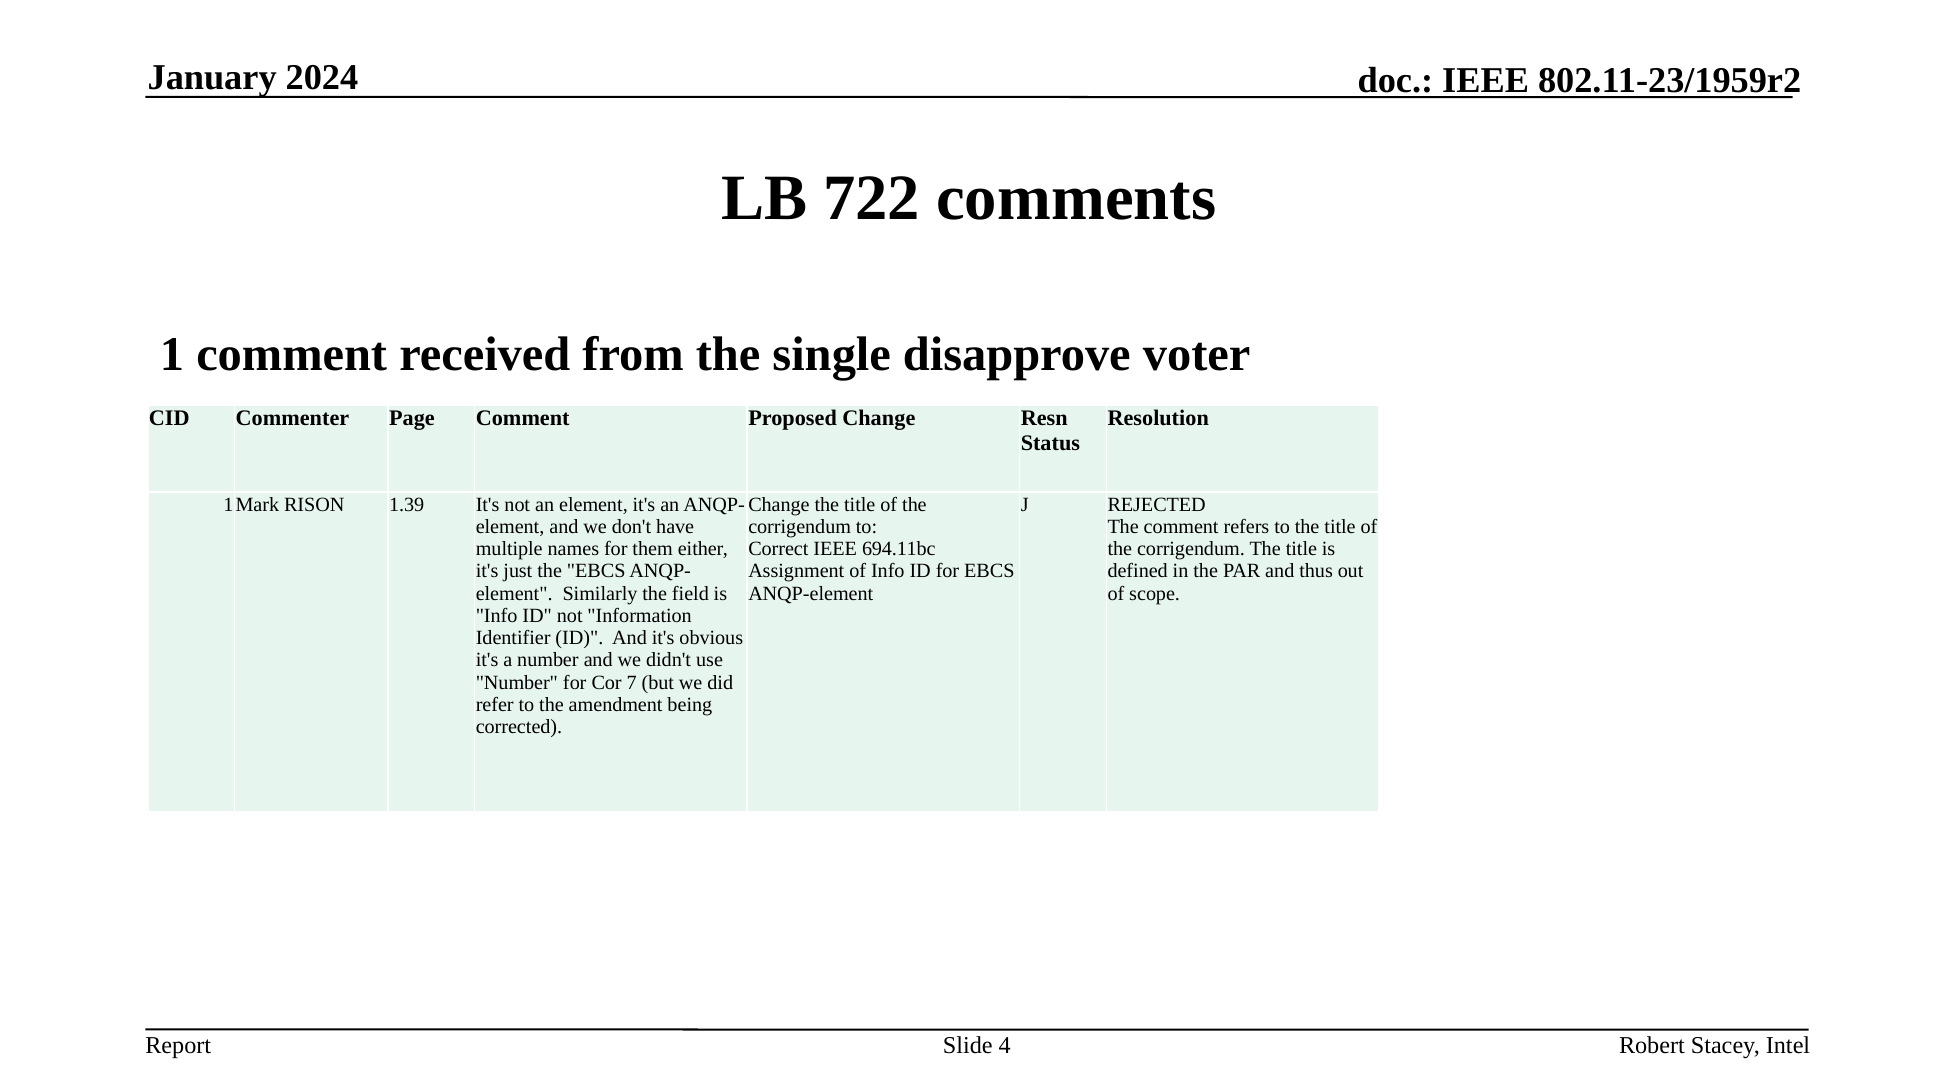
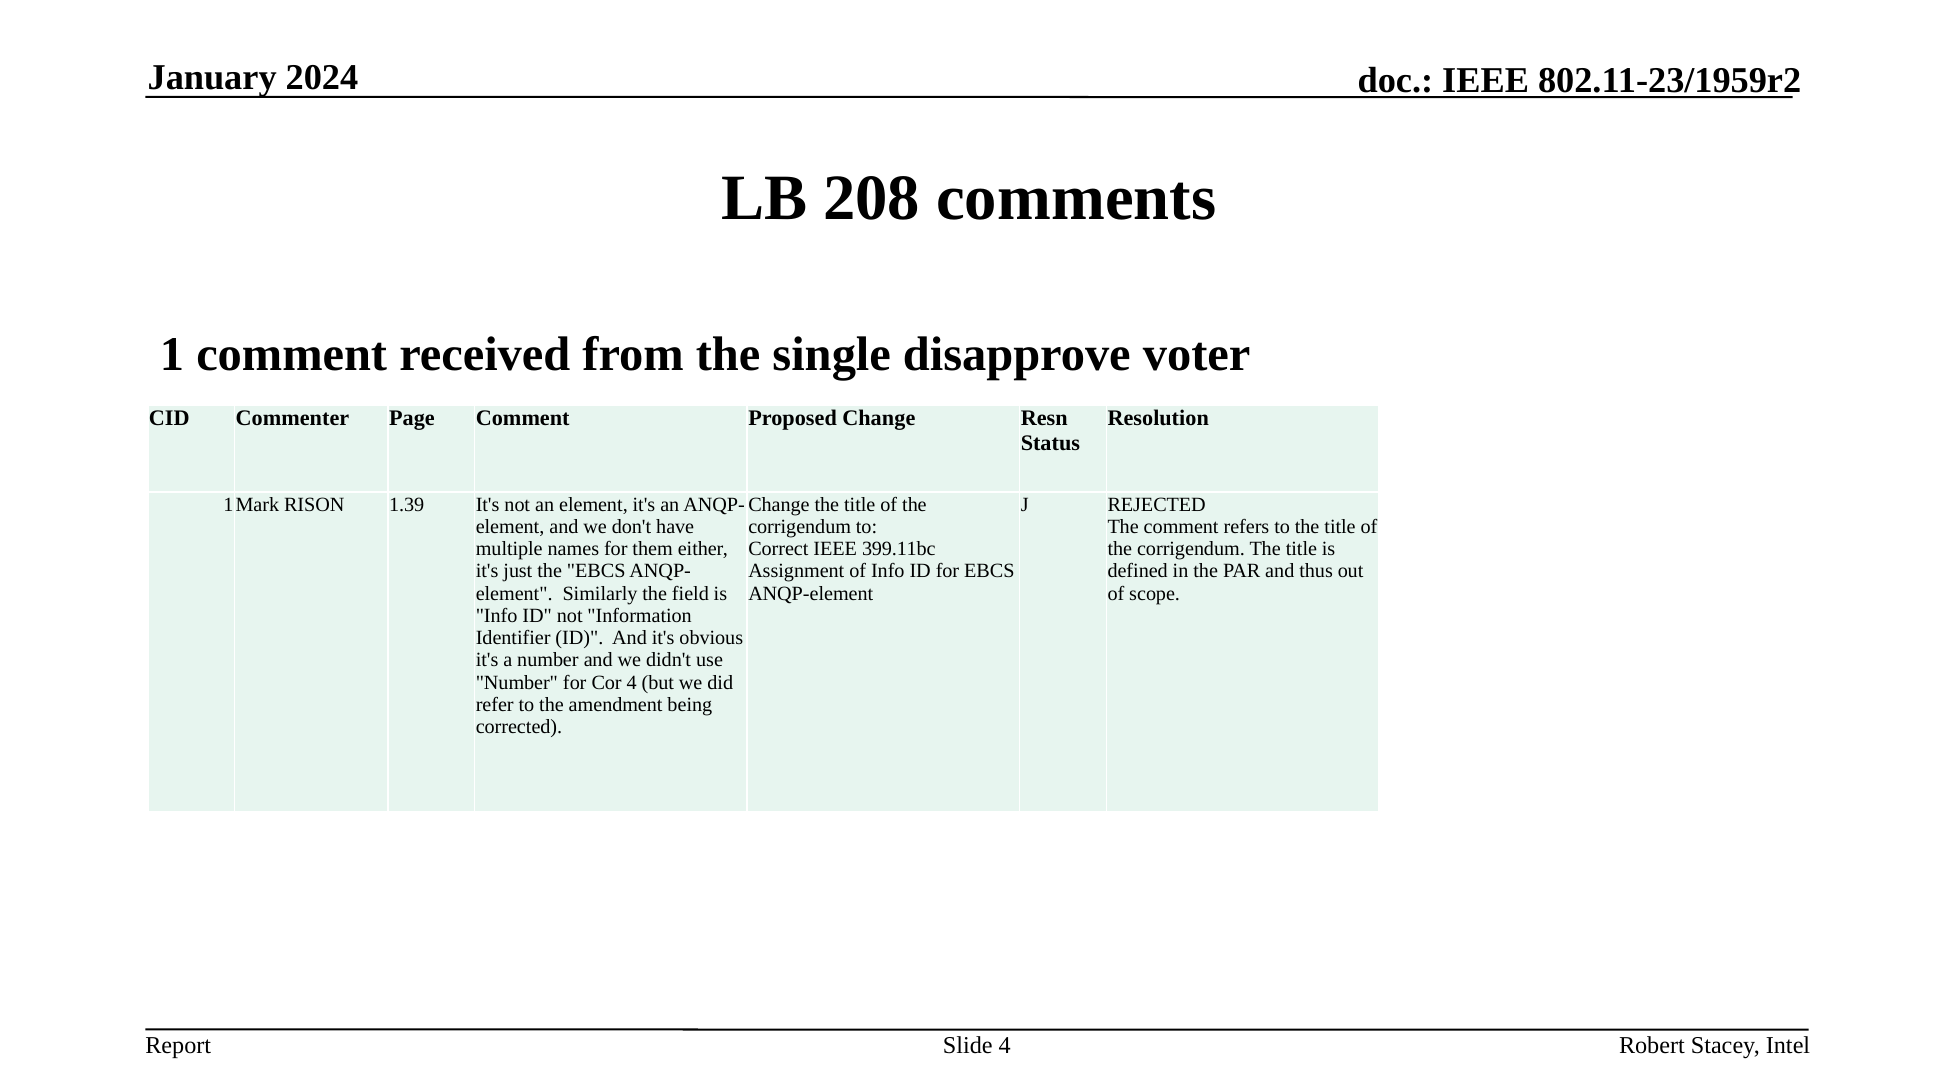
722: 722 -> 208
694.11bc: 694.11bc -> 399.11bc
Cor 7: 7 -> 4
